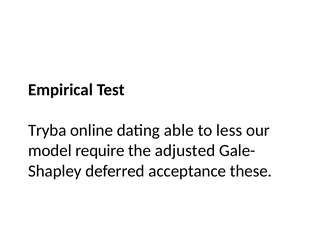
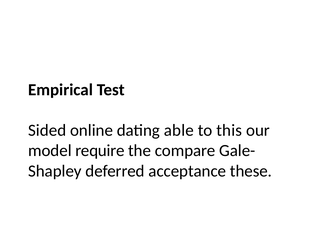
Tryba: Tryba -> Sided
less: less -> this
adjusted: adjusted -> compare
